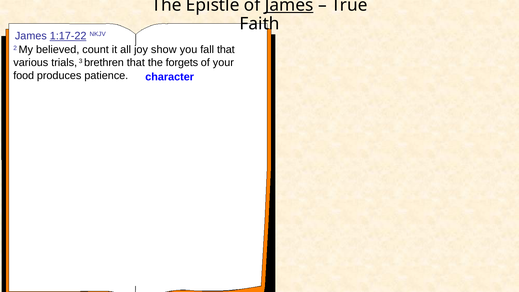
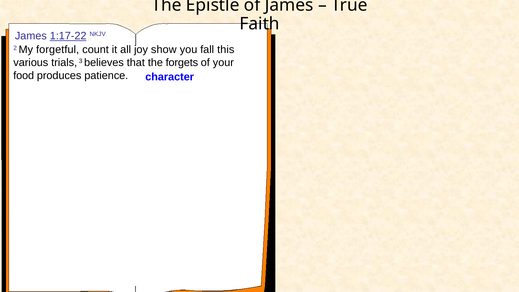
James at (289, 5) underline: present -> none
believed: believed -> forgetful
fall that: that -> this
brethren: brethren -> believes
